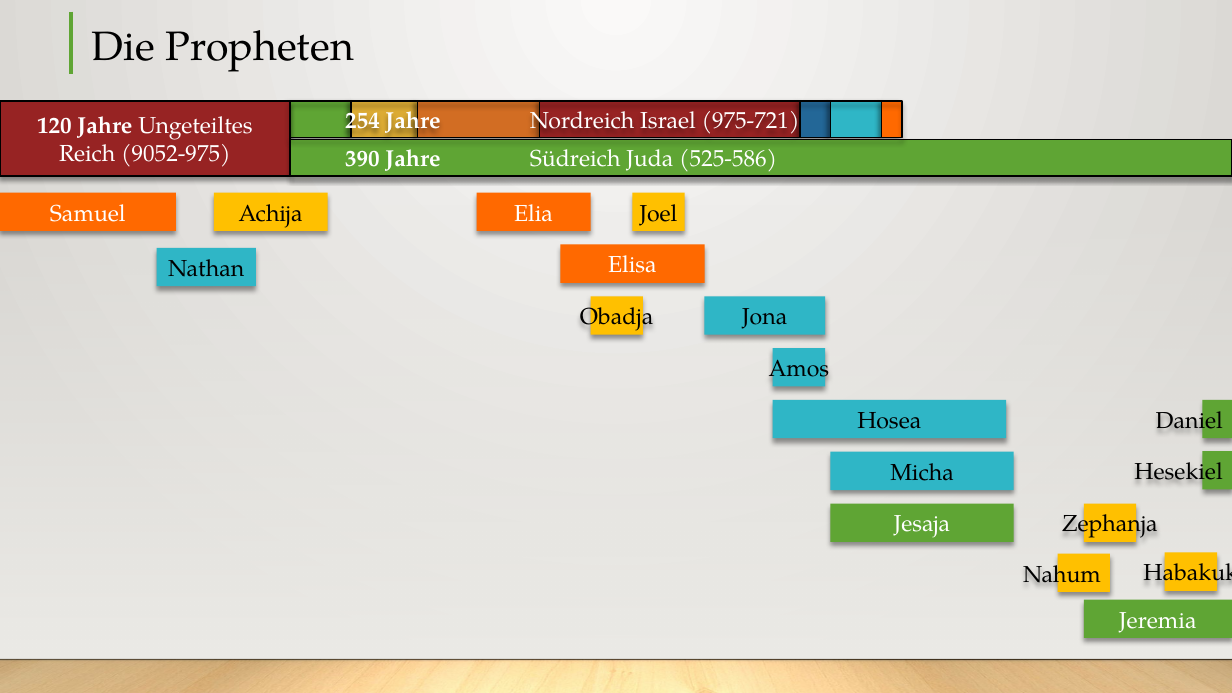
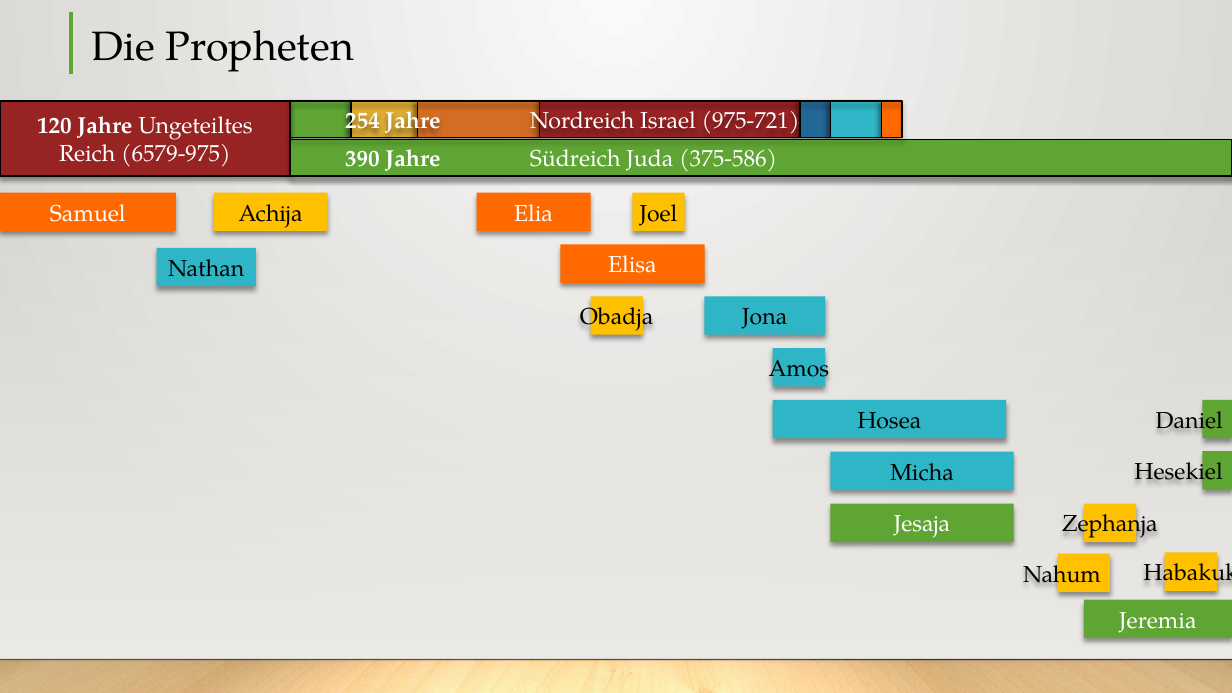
9052-975: 9052-975 -> 6579-975
525-586: 525-586 -> 375-586
